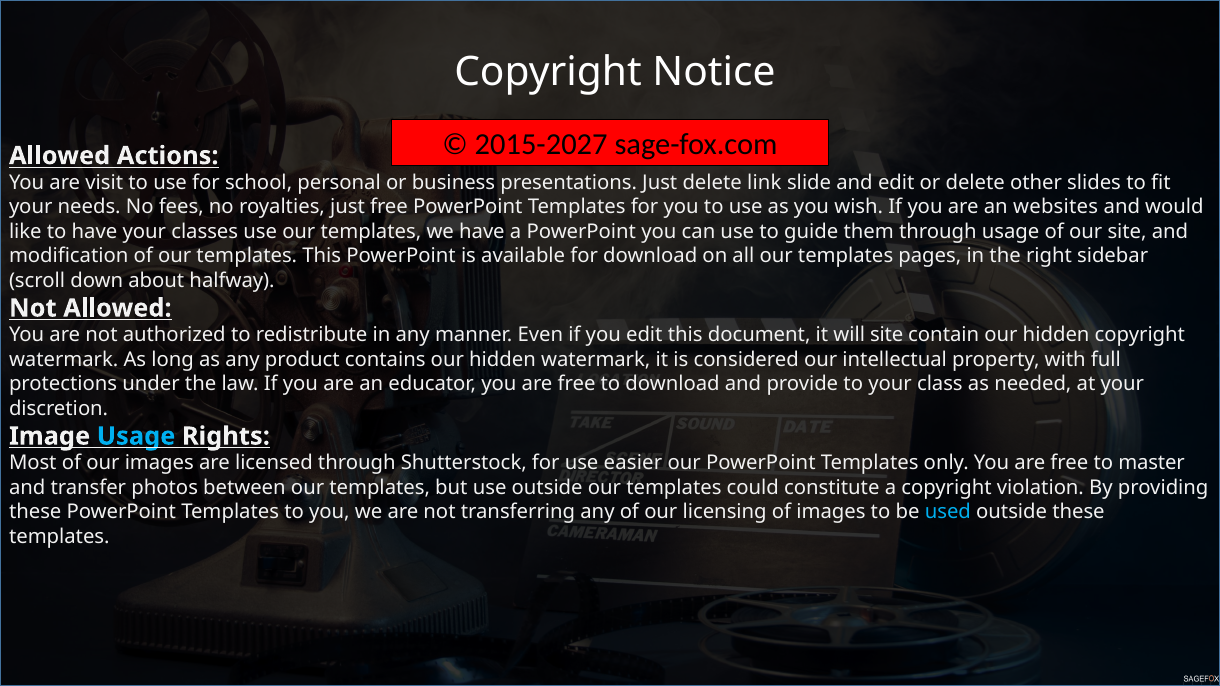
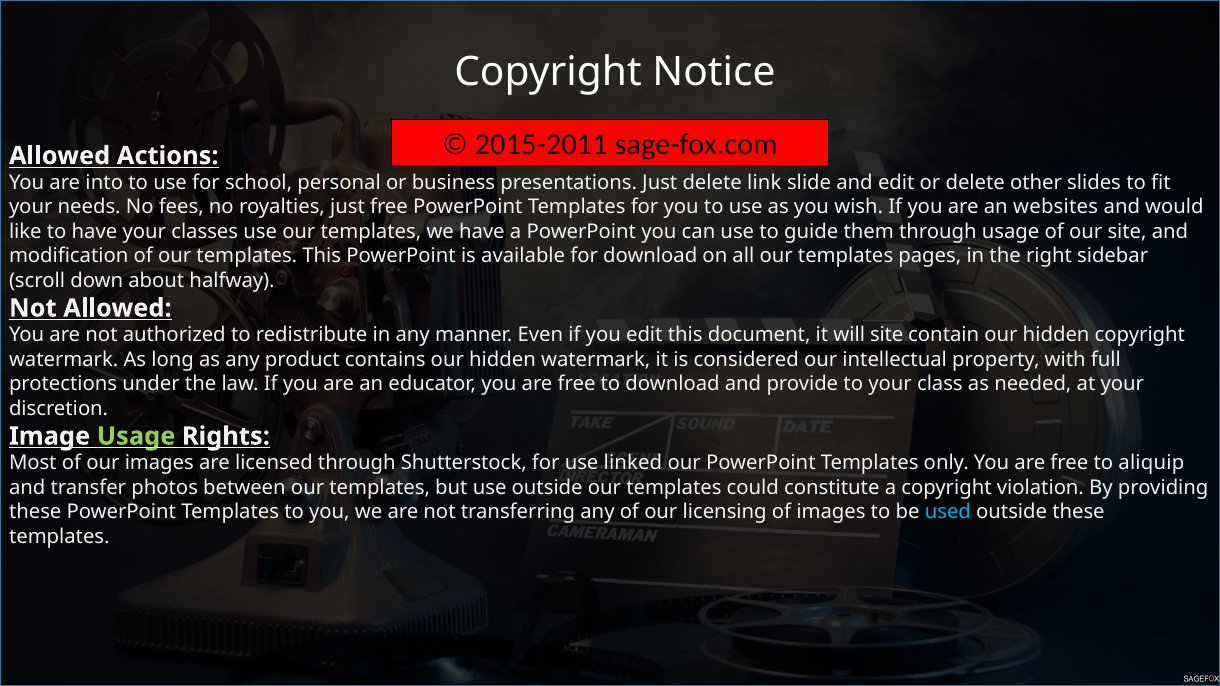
2015-2027: 2015-2027 -> 2015-2011
visit: visit -> into
Usage at (136, 436) colour: light blue -> light green
easier: easier -> linked
master: master -> aliquip
